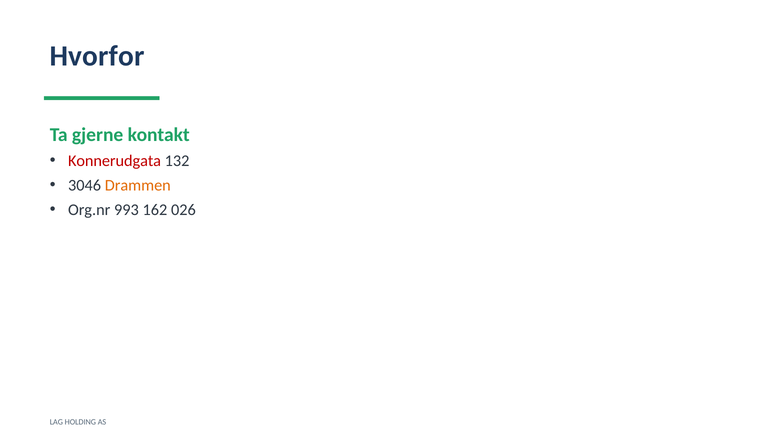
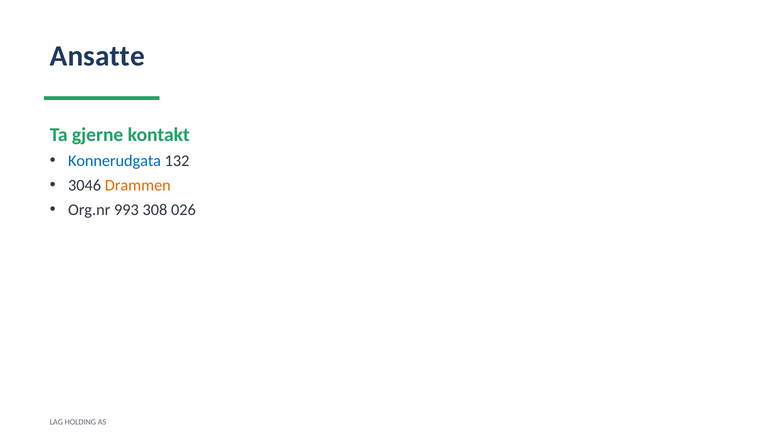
Hvorfor: Hvorfor -> Ansatte
Konnerudgata colour: red -> blue
162: 162 -> 308
